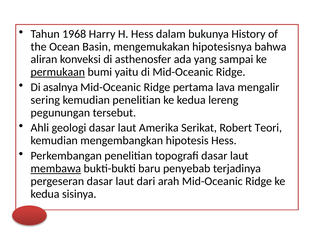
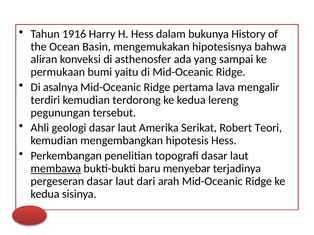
1968: 1968 -> 1916
permukaan underline: present -> none
sering: sering -> terdiri
kemudian penelitian: penelitian -> terdorong
penyebab: penyebab -> menyebar
